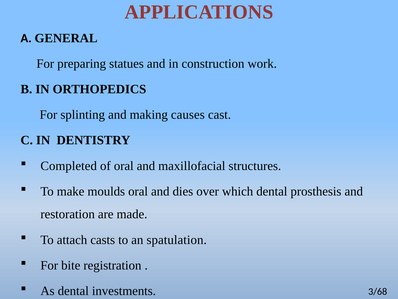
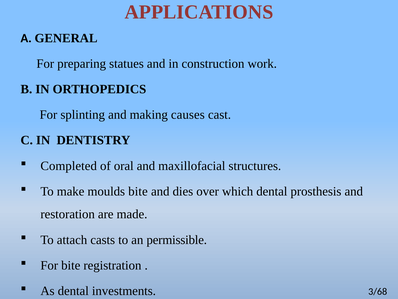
moulds oral: oral -> bite
spatulation: spatulation -> permissible
